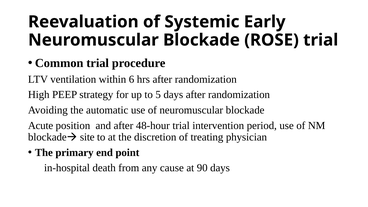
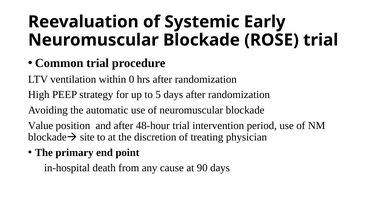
6: 6 -> 0
Acute: Acute -> Value
